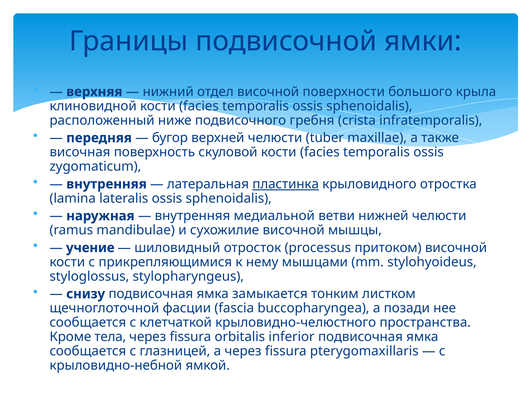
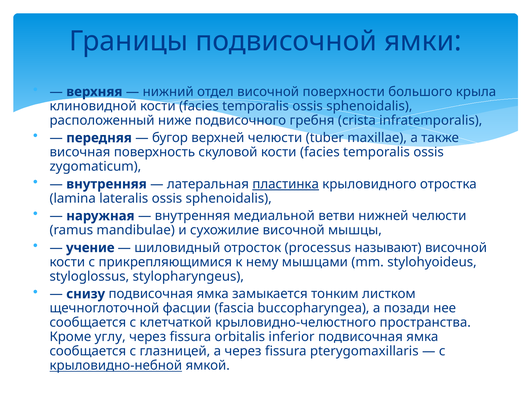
притоком: притоком -> называют
тела: тела -> углу
крыловидно-небной underline: none -> present
